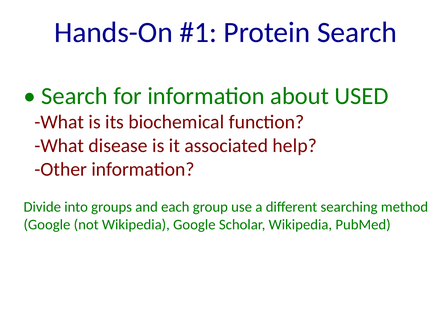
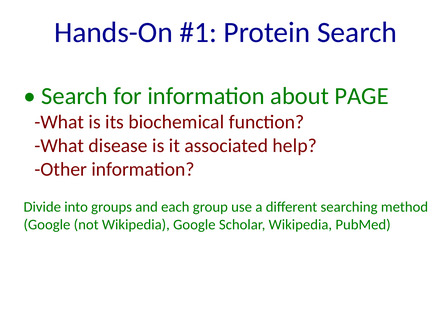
USED: USED -> PAGE
